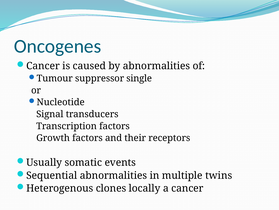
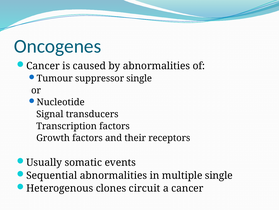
multiple twins: twins -> single
locally: locally -> circuit
